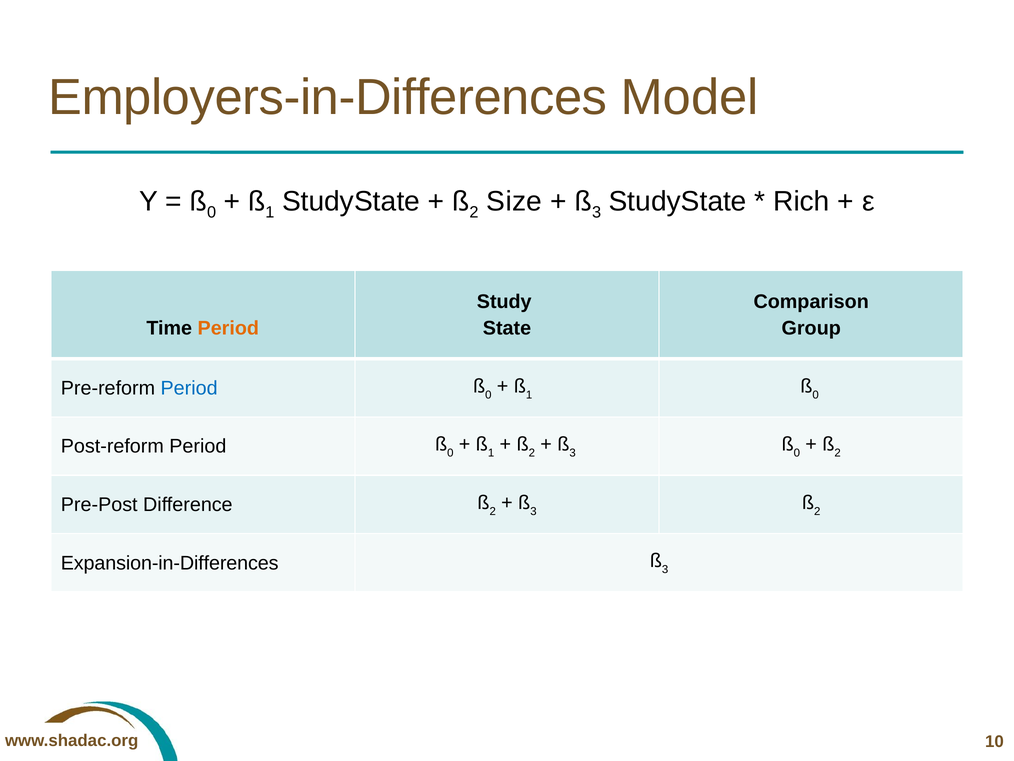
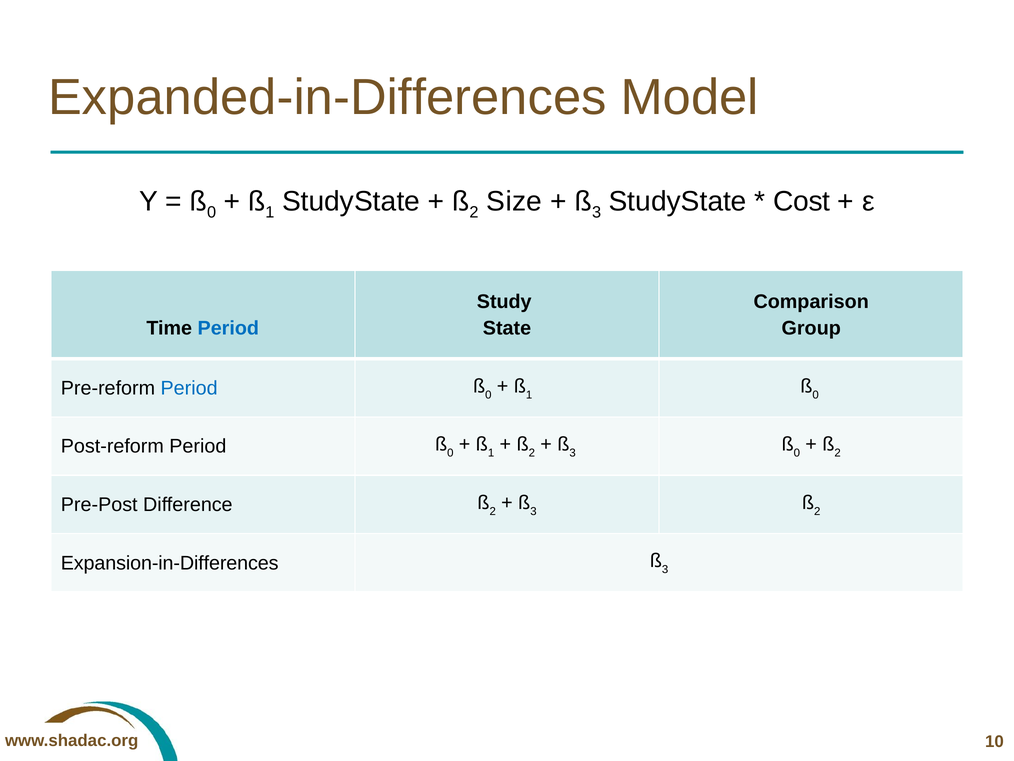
Employers-in-Differences: Employers-in-Differences -> Expanded-in-Differences
Rich: Rich -> Cost
Period at (228, 328) colour: orange -> blue
